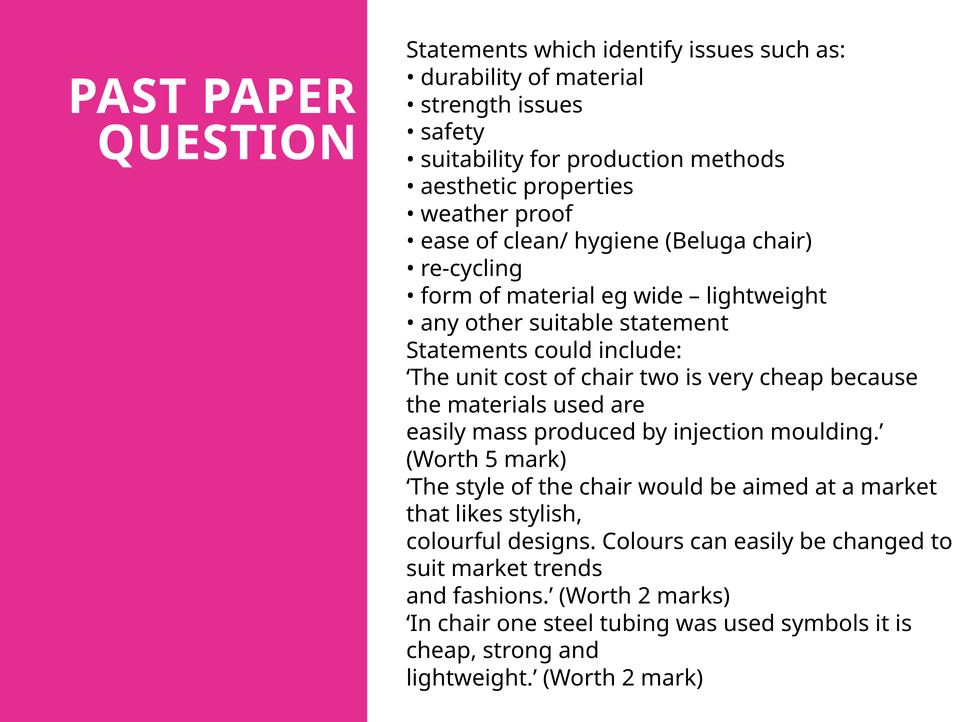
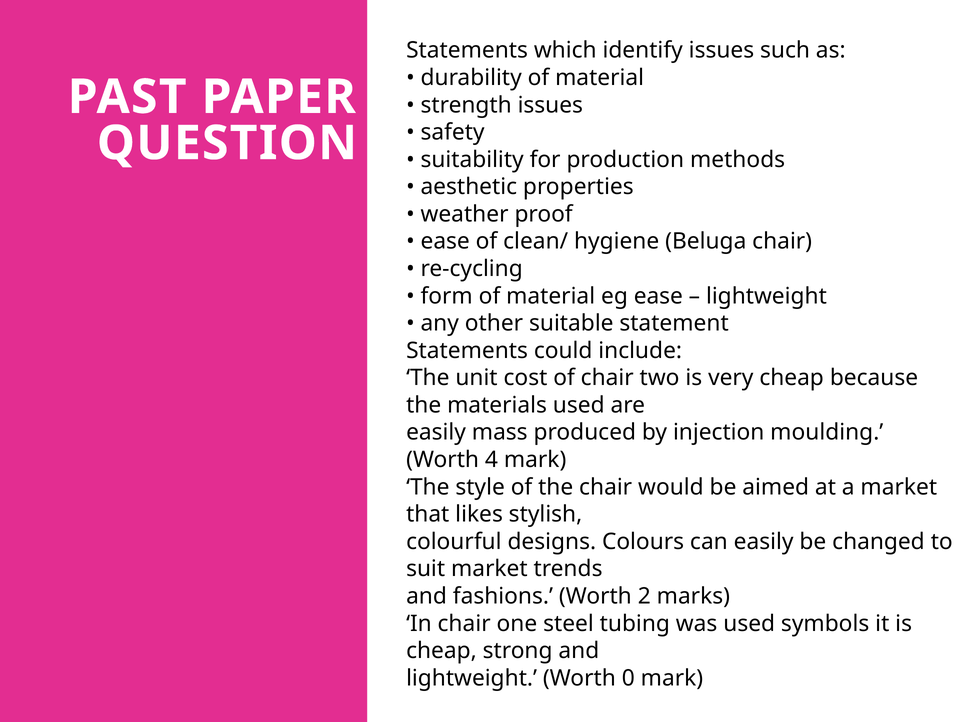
eg wide: wide -> ease
5: 5 -> 4
lightweight Worth 2: 2 -> 0
